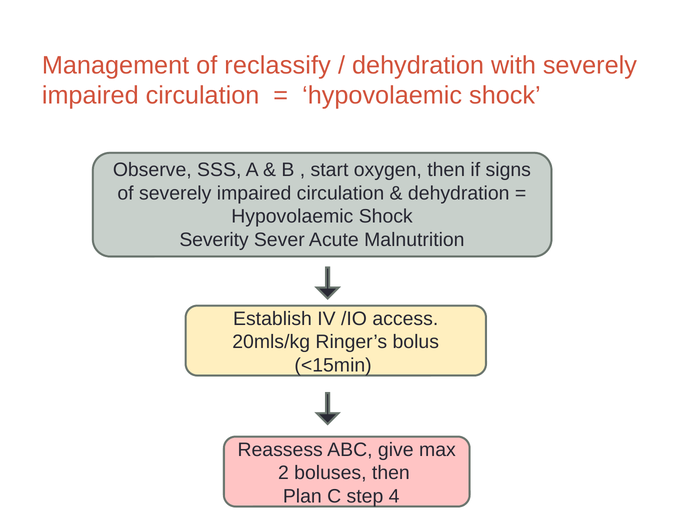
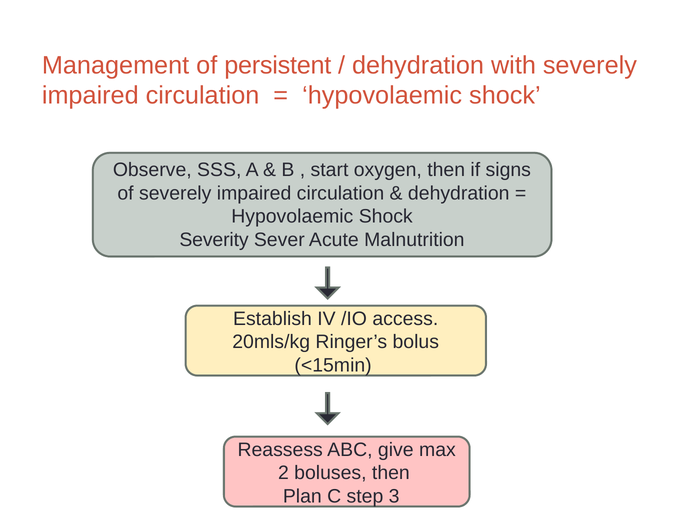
reclassify: reclassify -> persistent
4: 4 -> 3
